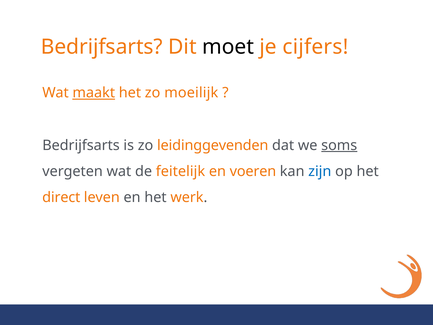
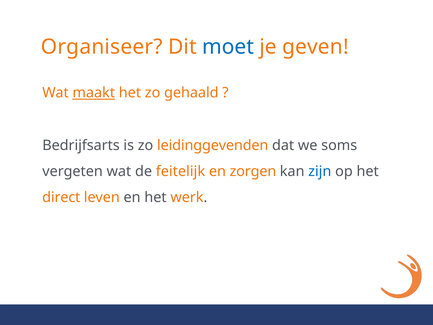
Bedrijfsarts at (102, 47): Bedrijfsarts -> Organiseer
moet colour: black -> blue
cijfers: cijfers -> geven
moeilijk: moeilijk -> gehaald
soms underline: present -> none
voeren: voeren -> zorgen
